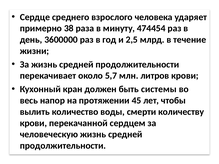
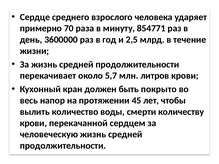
38: 38 -> 70
474454: 474454 -> 854771
системы: системы -> покрыто
